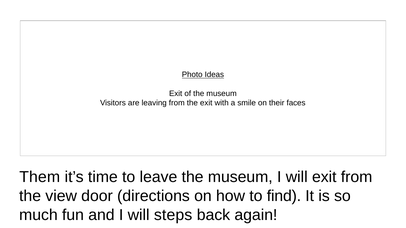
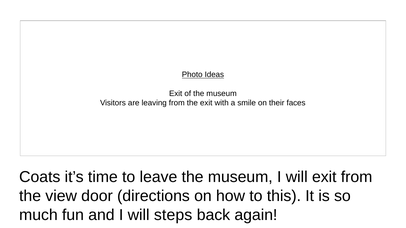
Them: Them -> Coats
find: find -> this
